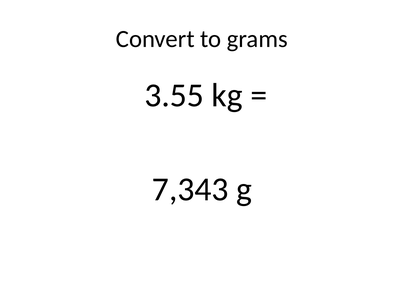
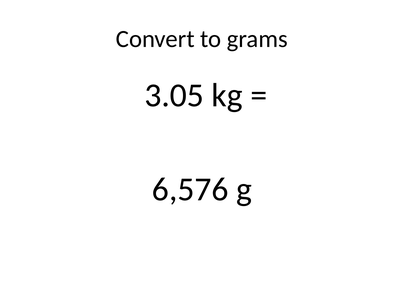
3.55: 3.55 -> 3.05
7,343: 7,343 -> 6,576
